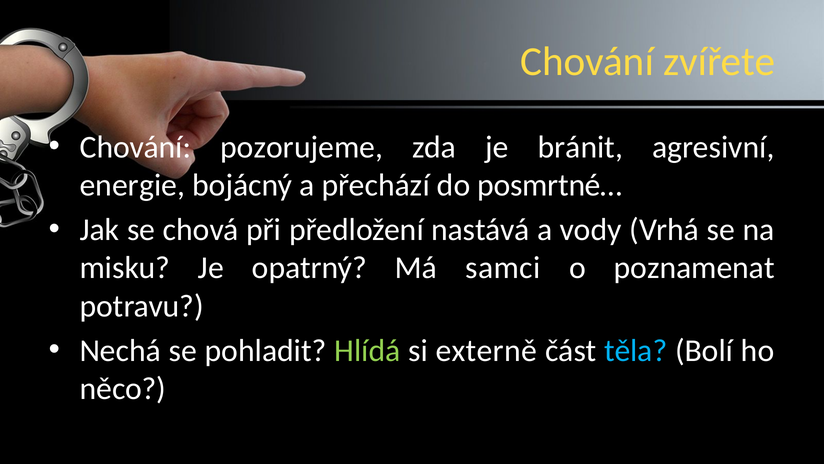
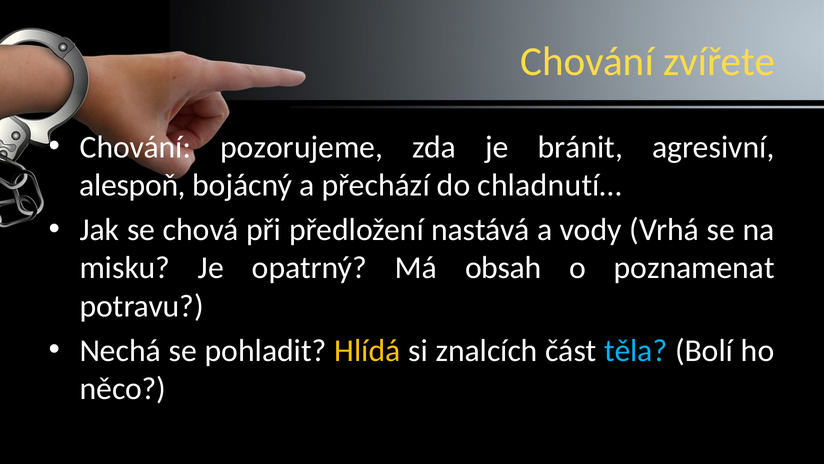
energie: energie -> alespoň
posmrtné…: posmrtné… -> chladnutí…
samci: samci -> obsah
Hlídá colour: light green -> yellow
externě: externě -> znalcích
